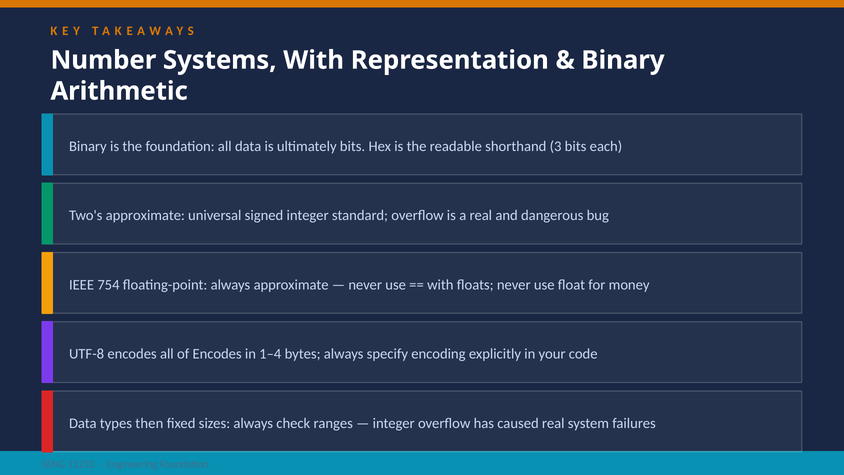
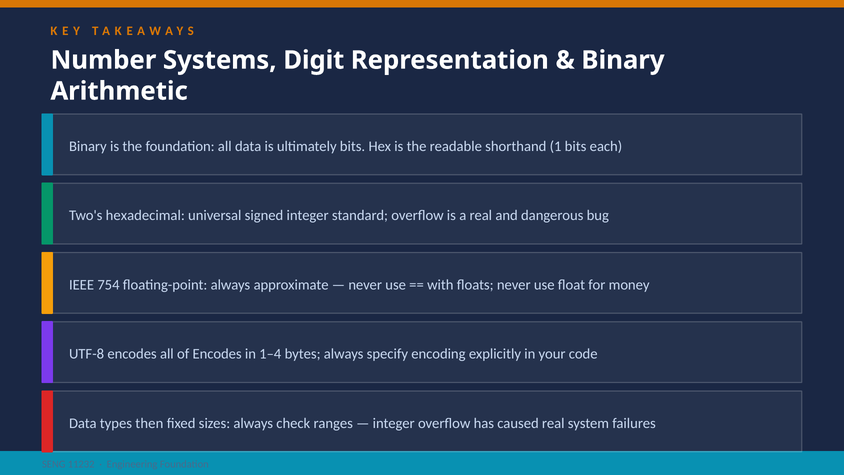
Systems With: With -> Digit
3: 3 -> 1
Two's approximate: approximate -> hexadecimal
